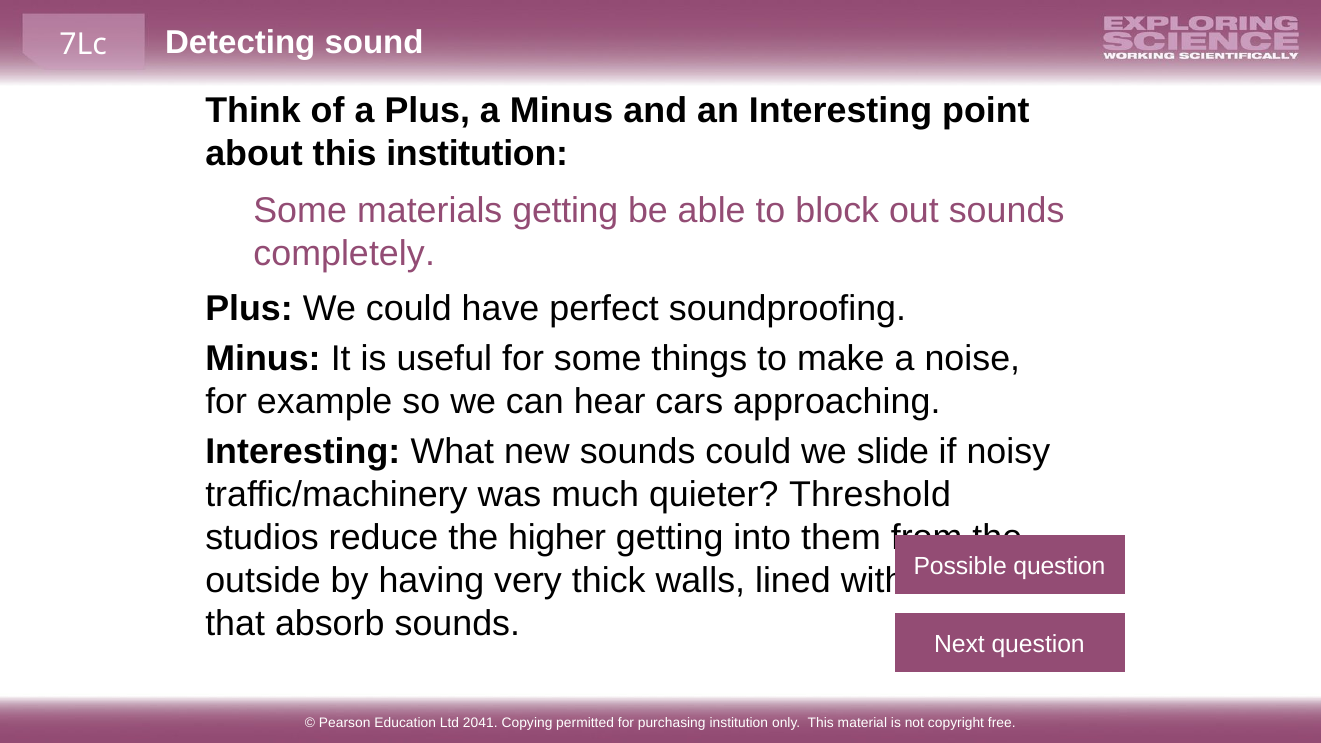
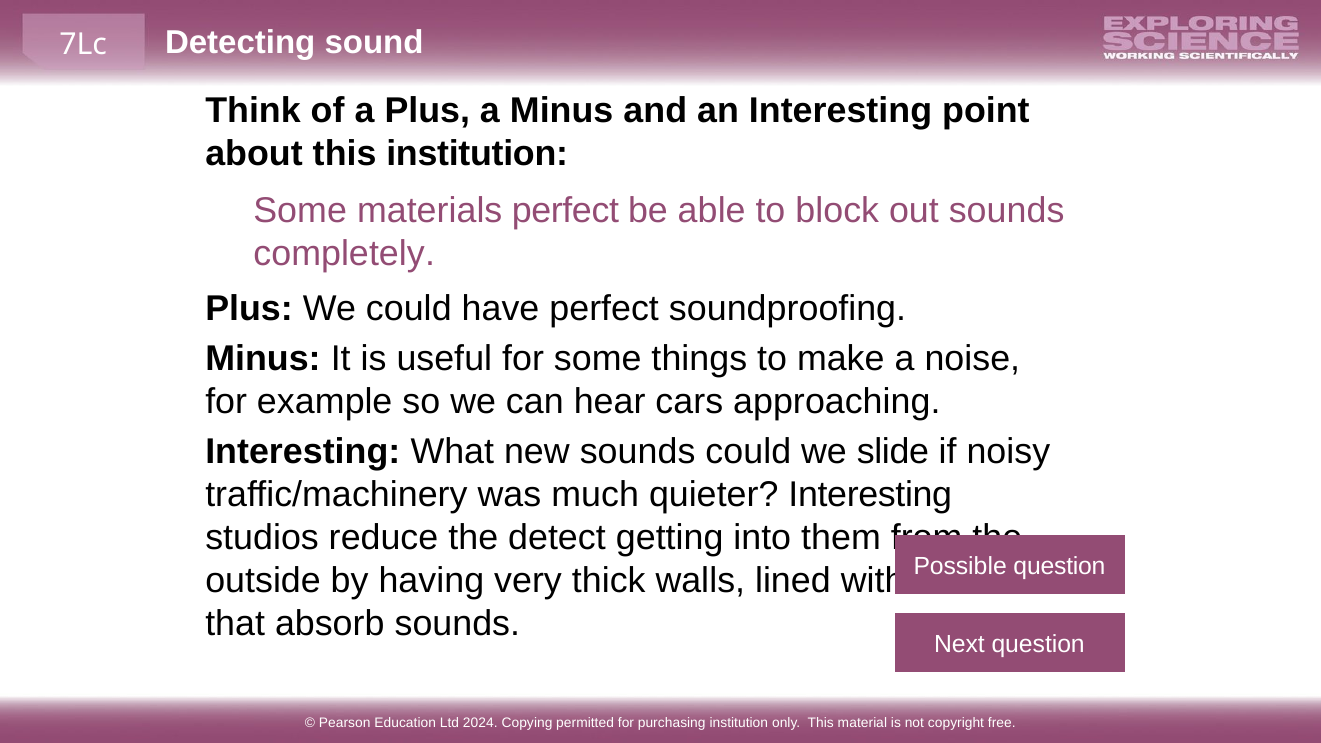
materials getting: getting -> perfect
quieter Threshold: Threshold -> Interesting
higher: higher -> detect
2041: 2041 -> 2024
